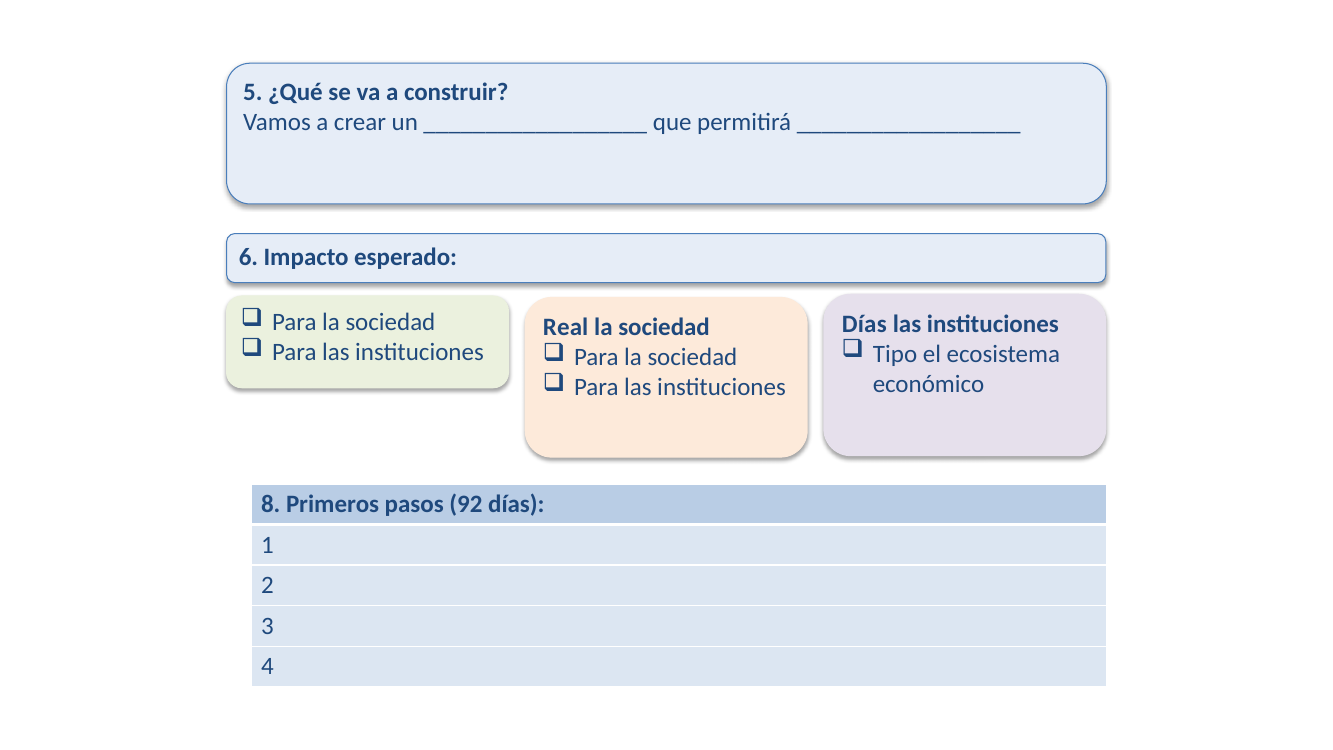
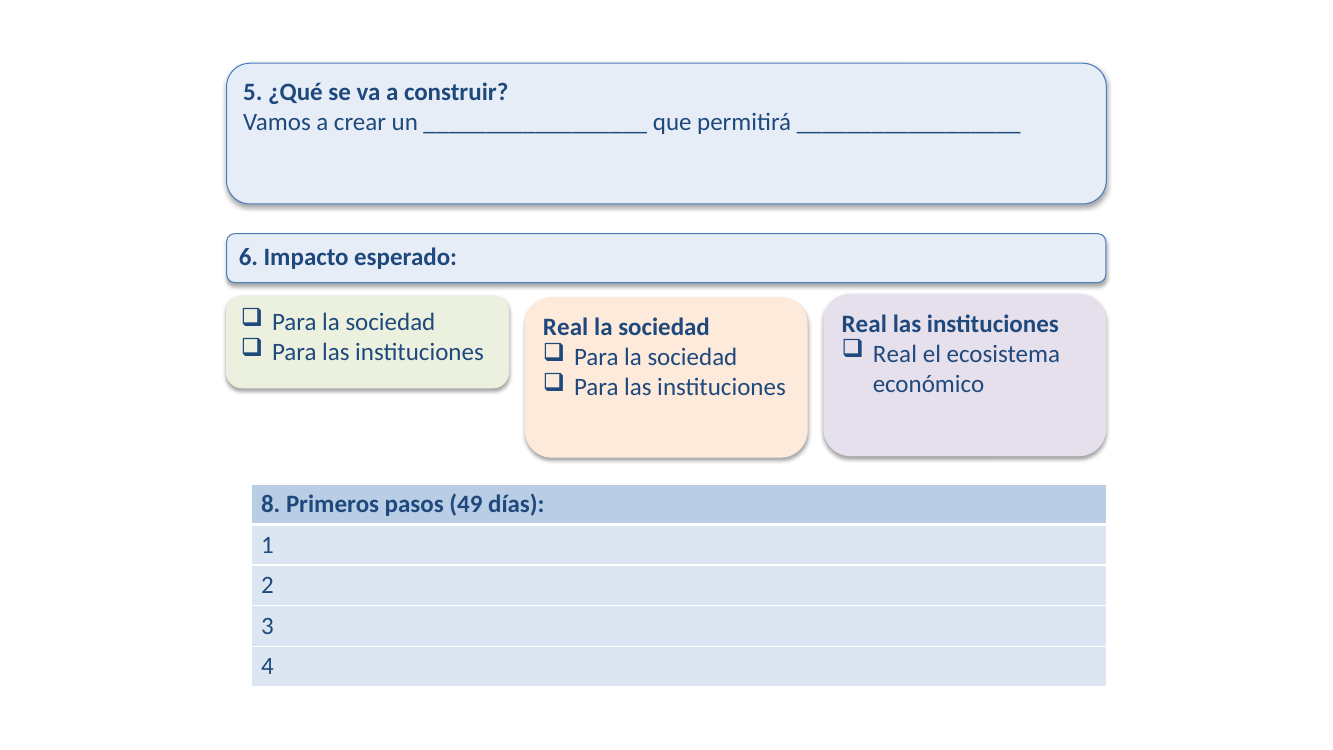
Días at (864, 324): Días -> Real
Tipo at (895, 354): Tipo -> Real
92: 92 -> 49
